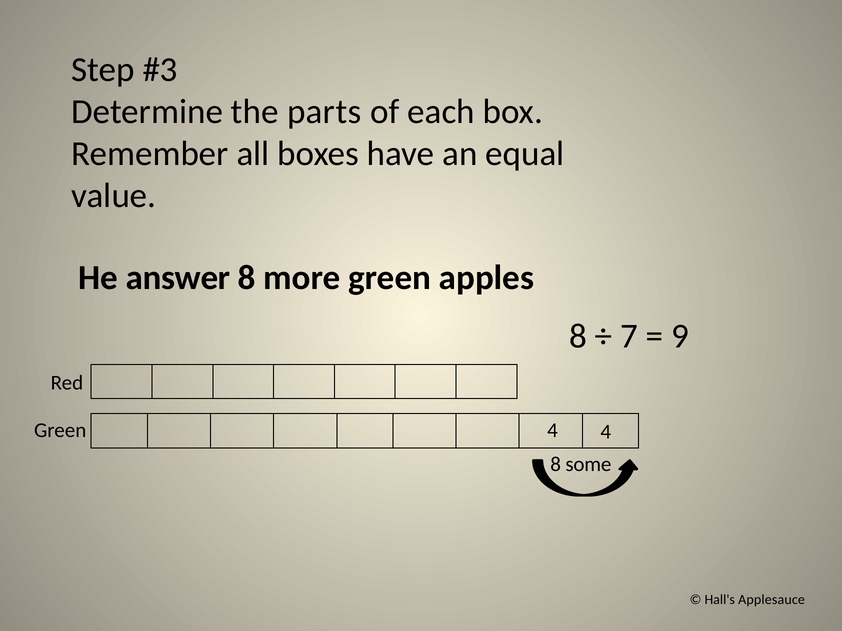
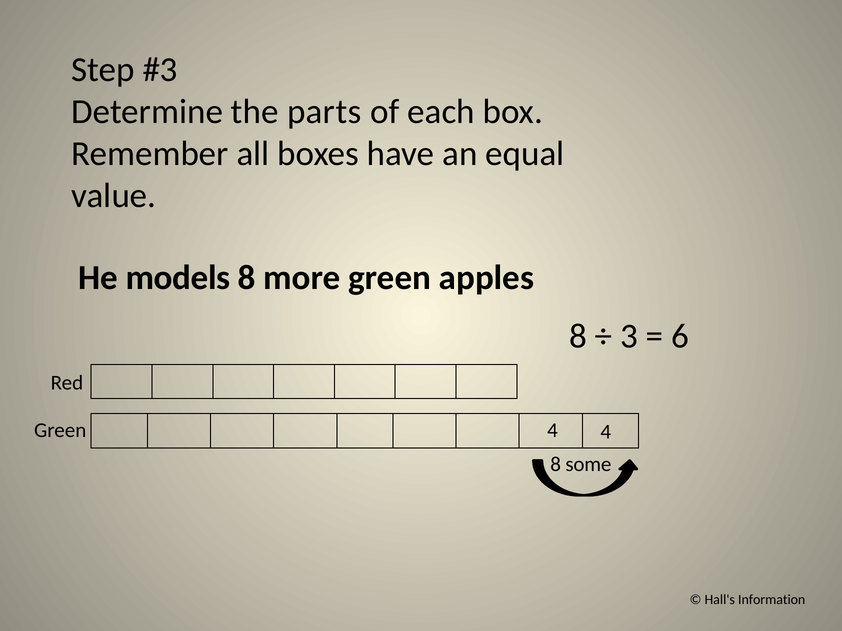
answer: answer -> models
7: 7 -> 3
9: 9 -> 6
Applesauce: Applesauce -> Information
